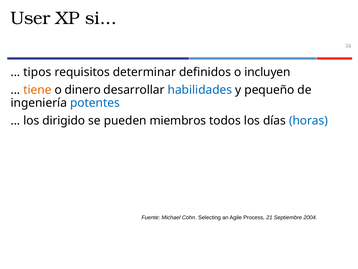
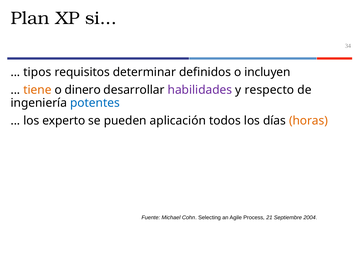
User: User -> Plan
habilidades colour: blue -> purple
pequeño: pequeño -> respecto
dirigido: dirigido -> experto
miembros: miembros -> aplicación
horas colour: blue -> orange
